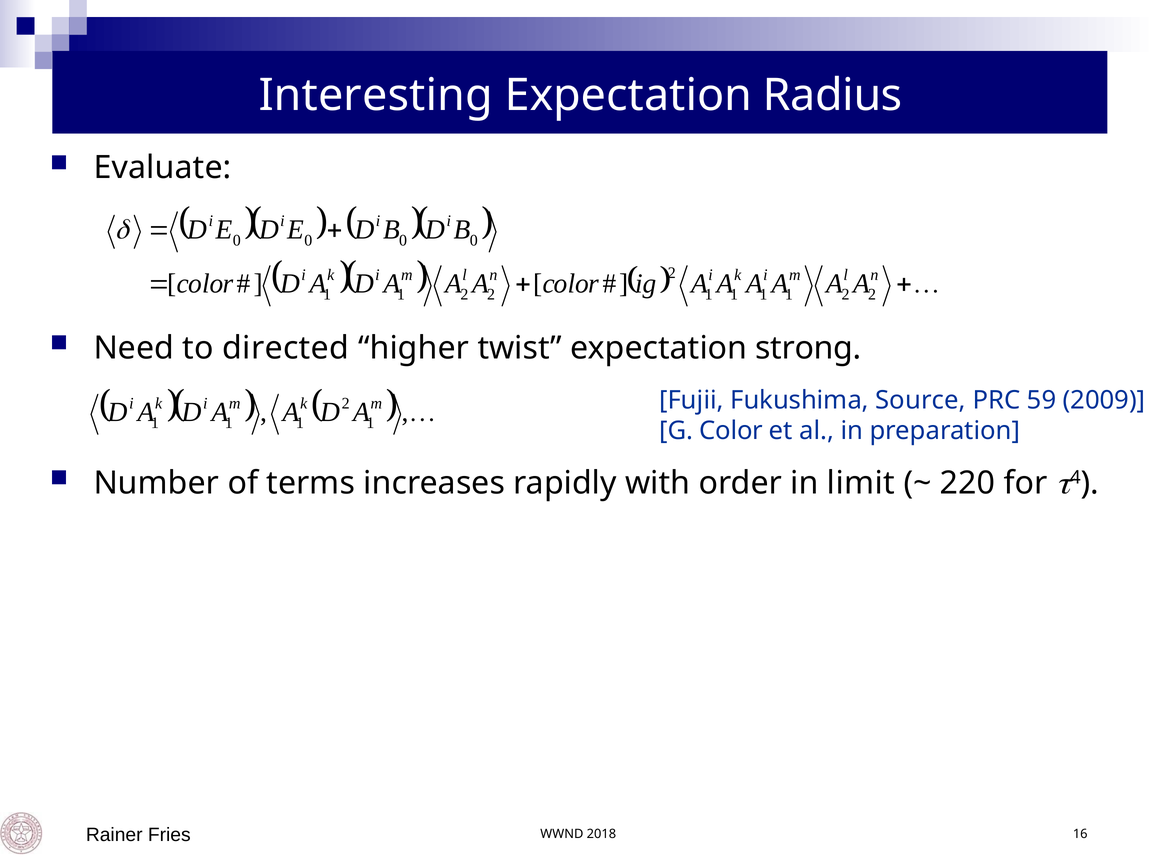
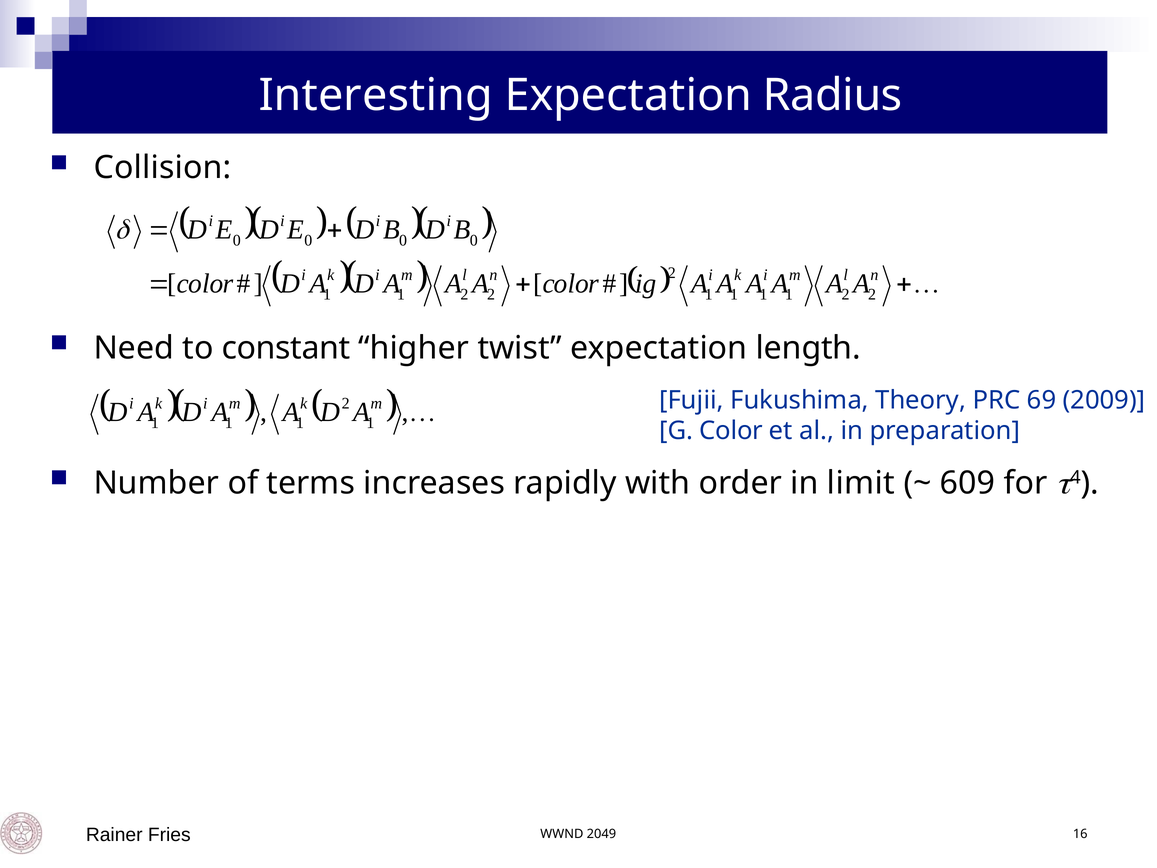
Evaluate: Evaluate -> Collision
directed: directed -> constant
strong: strong -> length
Source: Source -> Theory
59: 59 -> 69
220: 220 -> 609
2018: 2018 -> 2049
